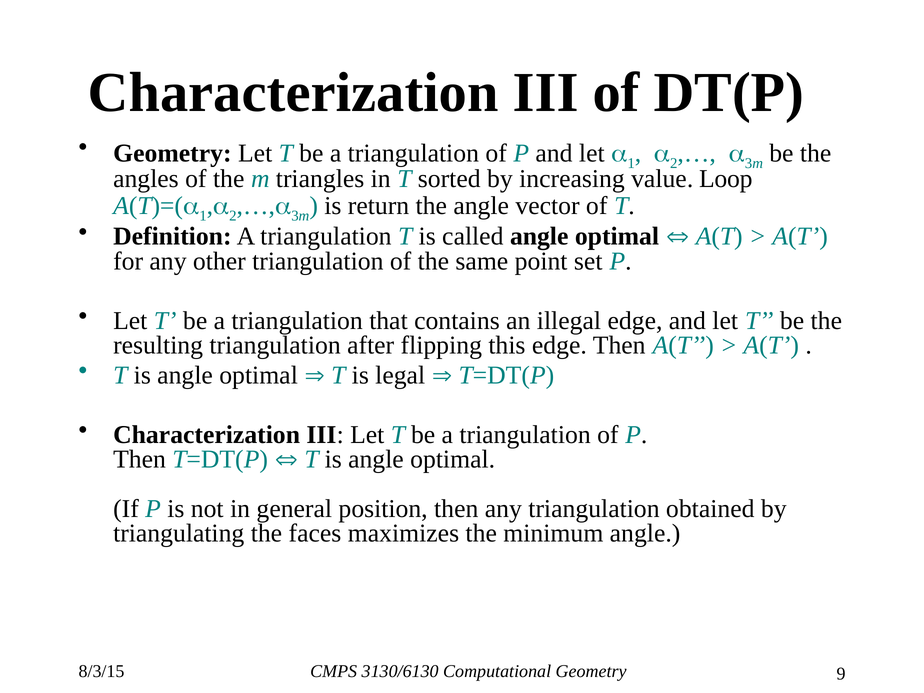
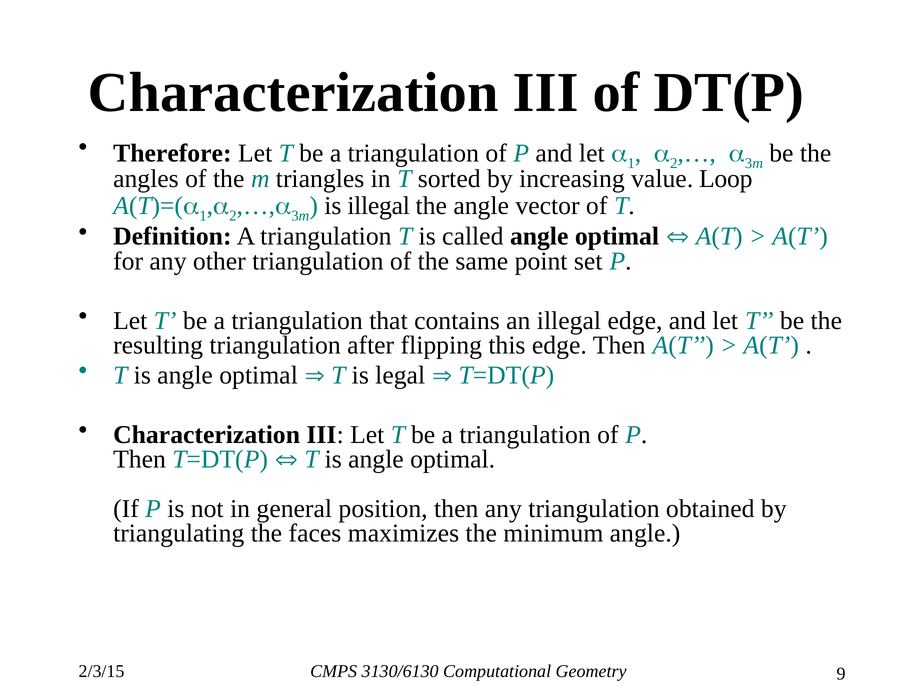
Geometry at (172, 153): Geometry -> Therefore
is return: return -> illegal
8/3/15: 8/3/15 -> 2/3/15
